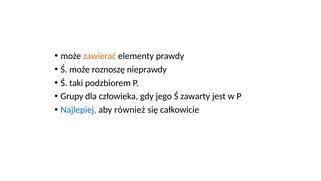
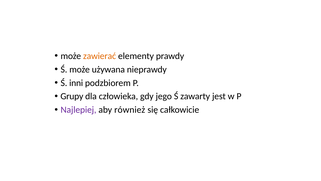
roznoszę: roznoszę -> używana
taki: taki -> inni
Najlepiej colour: blue -> purple
